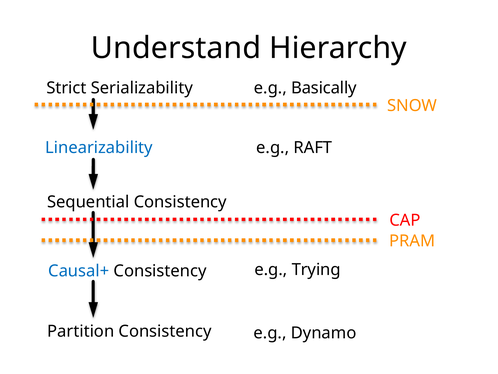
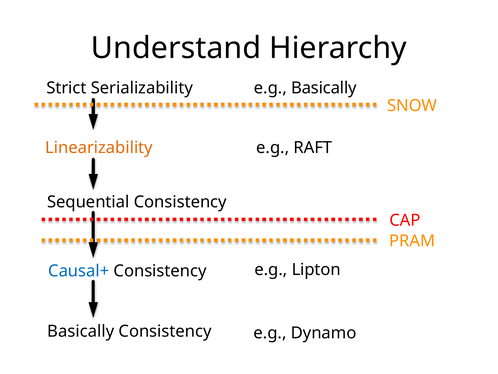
Linearizability colour: blue -> orange
Trying: Trying -> Lipton
Partition at (81, 331): Partition -> Basically
